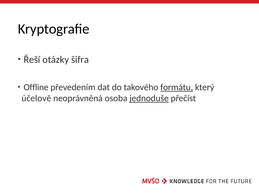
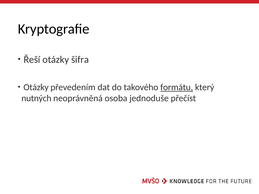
Offline at (36, 87): Offline -> Otázky
účelově: účelově -> nutných
jednoduše underline: present -> none
